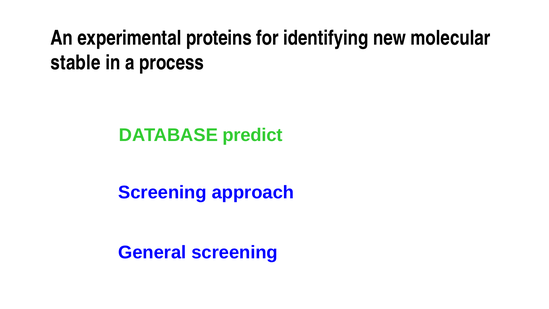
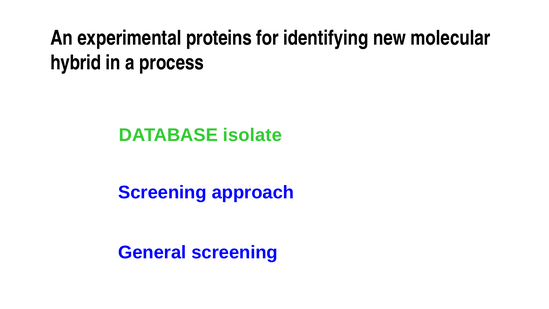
stable: stable -> hybrid
predict: predict -> isolate
